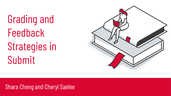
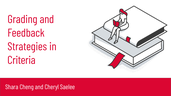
Submit: Submit -> Criteria
